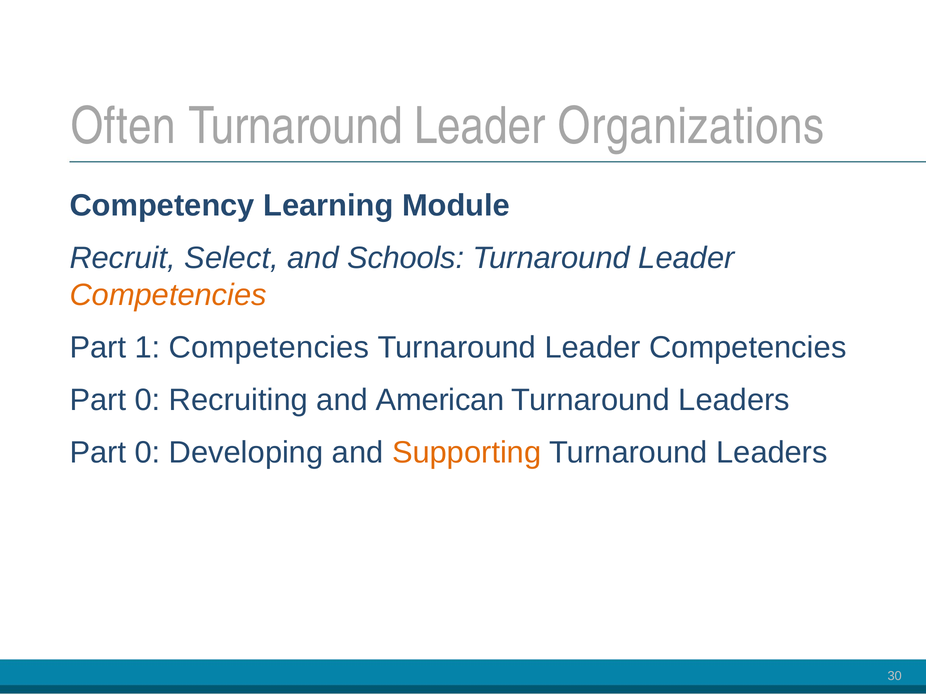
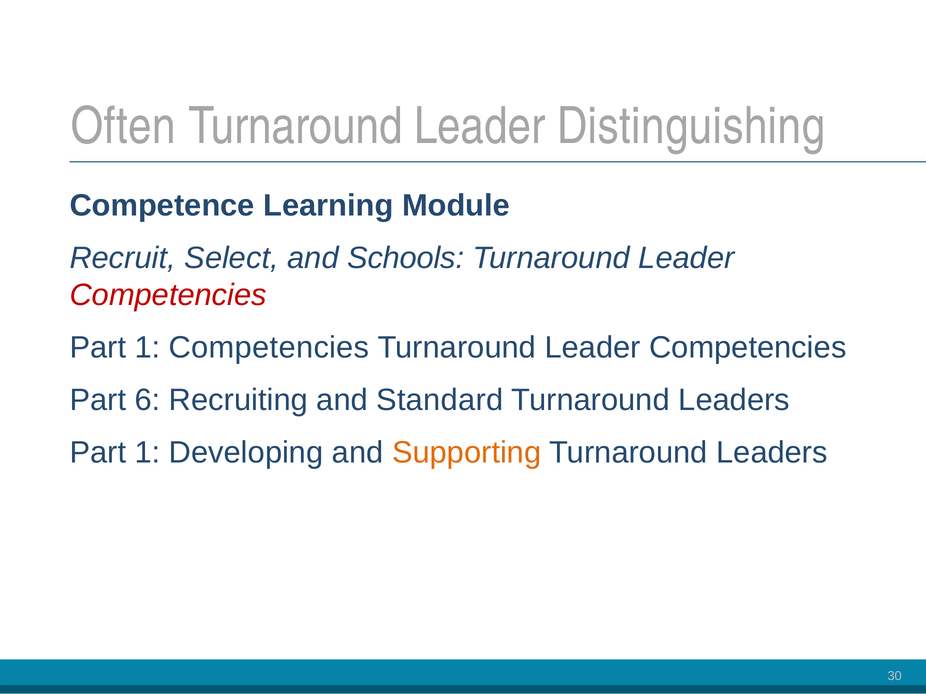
Organizations: Organizations -> Distinguishing
Competency: Competency -> Competence
Competencies at (168, 295) colour: orange -> red
0 at (148, 400): 0 -> 6
American: American -> Standard
0 at (148, 453): 0 -> 1
